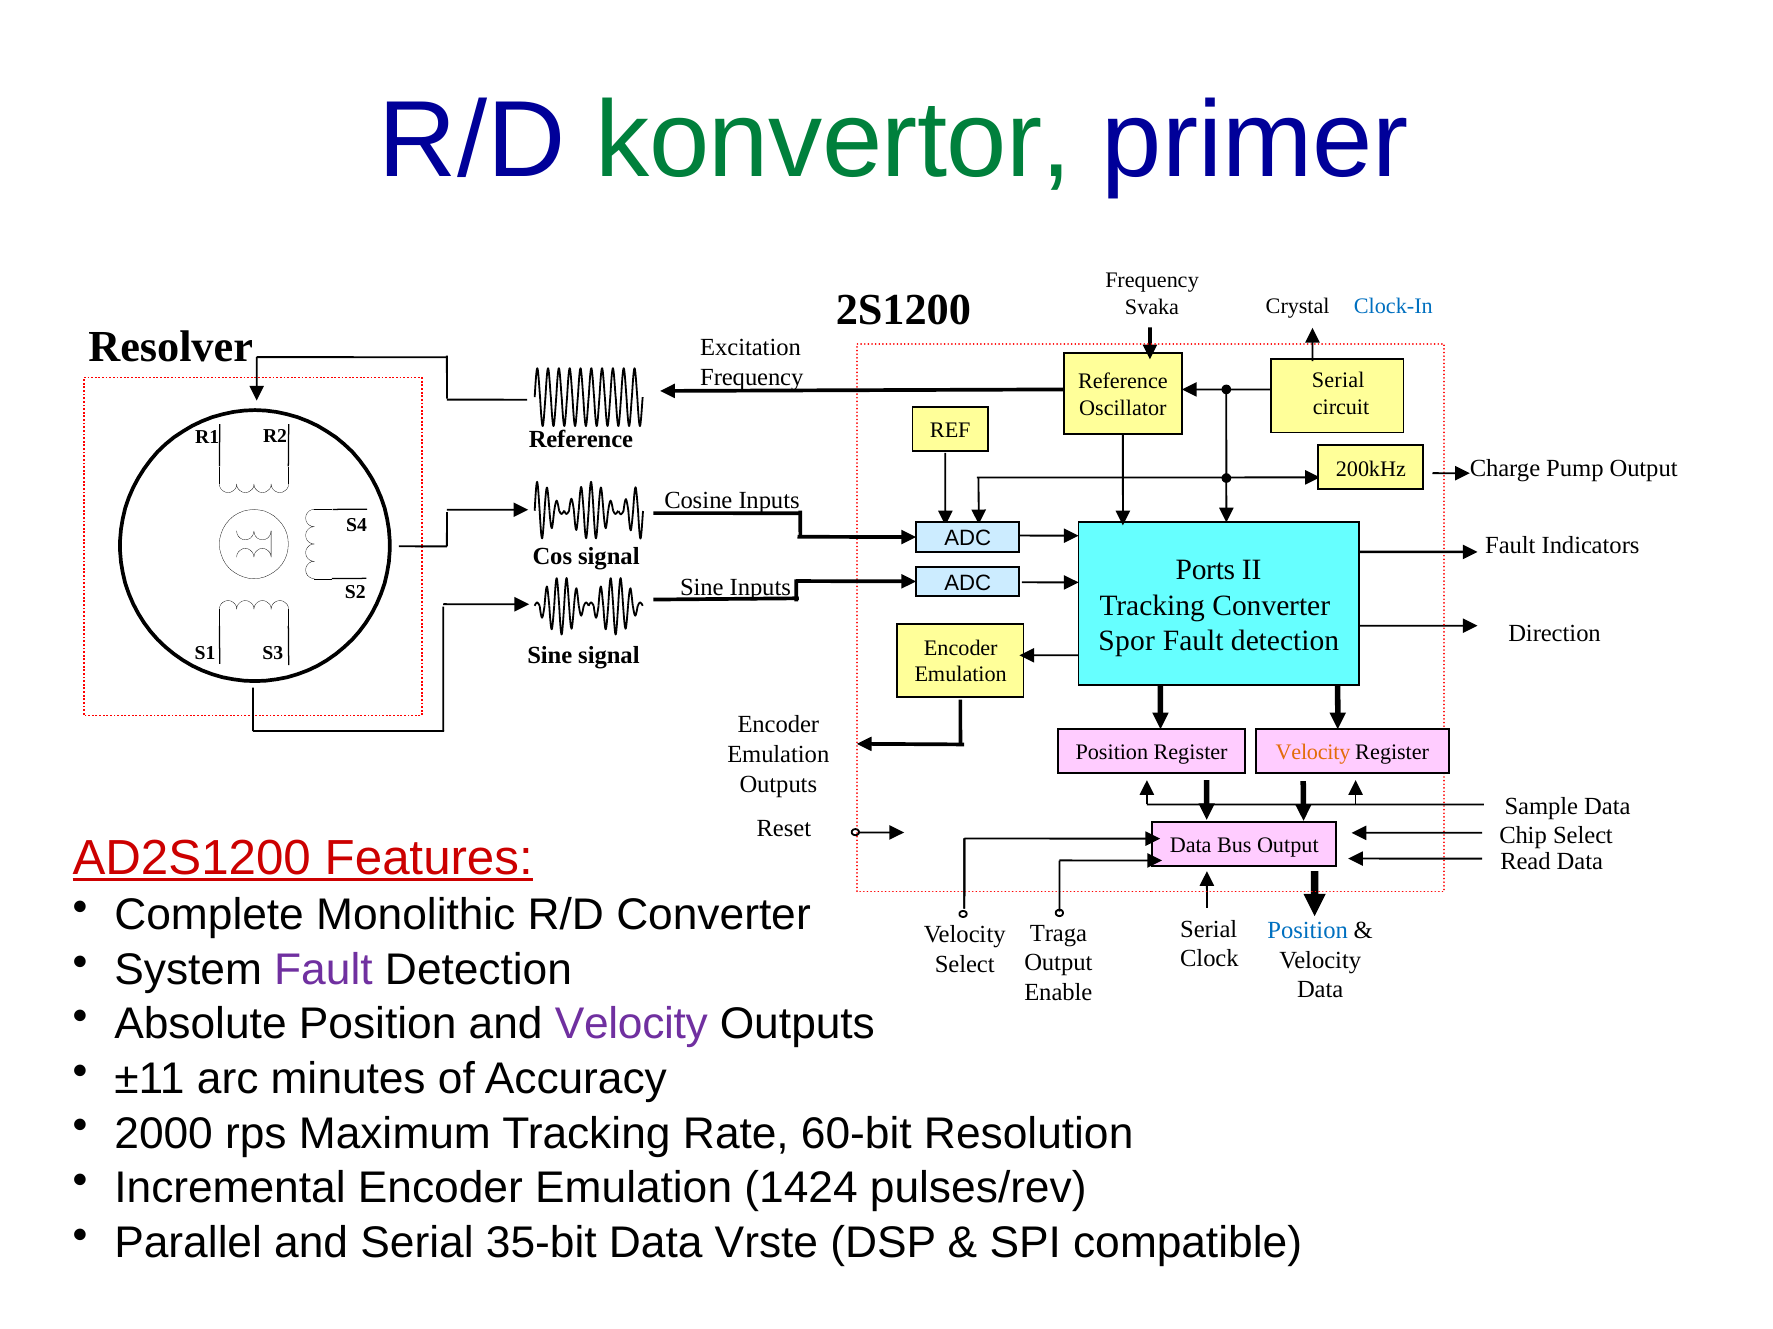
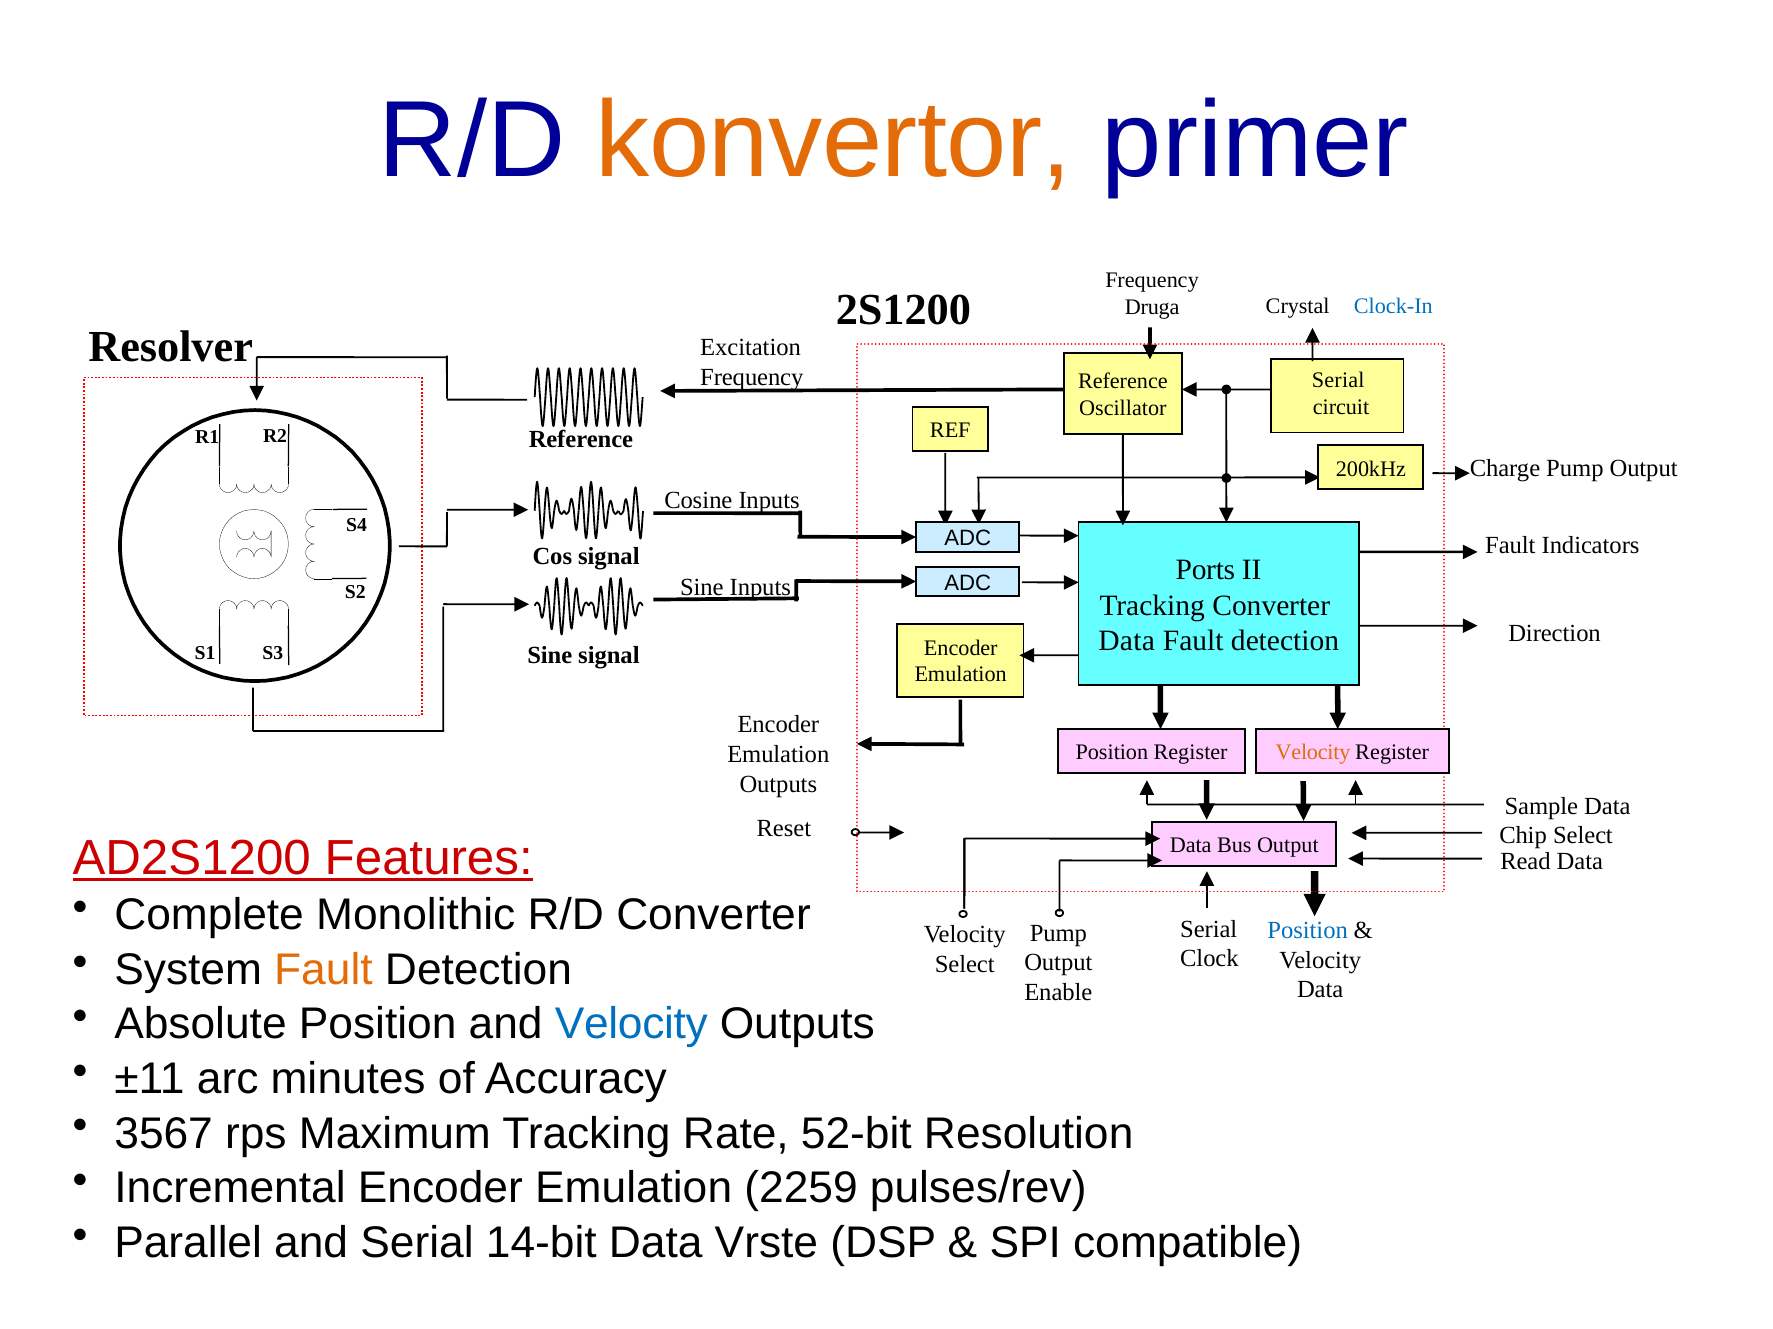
konvertor colour: green -> orange
Svaka: Svaka -> Druga
Spor at (1127, 641): Spor -> Data
Traga at (1058, 934): Traga -> Pump
Fault at (323, 970) colour: purple -> orange
Velocity at (631, 1025) colour: purple -> blue
2000: 2000 -> 3567
60-bit: 60-bit -> 52-bit
1424: 1424 -> 2259
35-bit: 35-bit -> 14-bit
